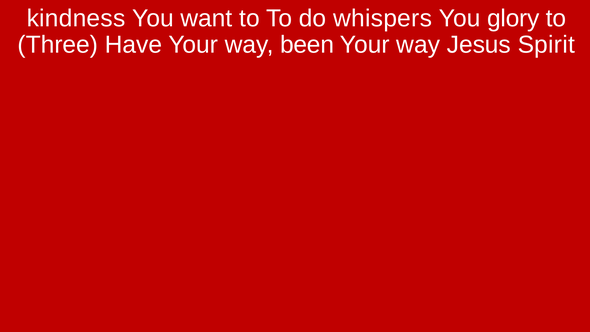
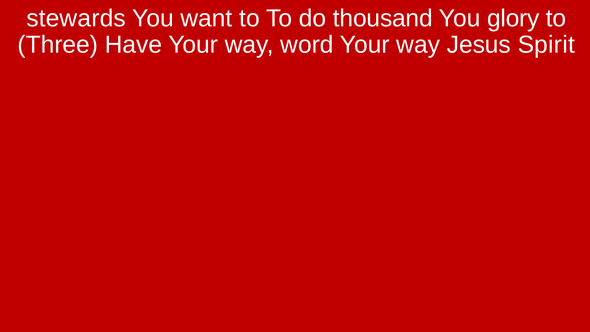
kindness: kindness -> stewards
whispers: whispers -> thousand
been: been -> word
